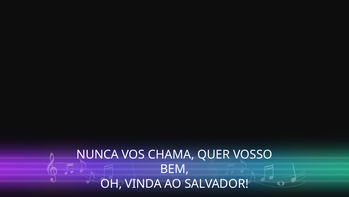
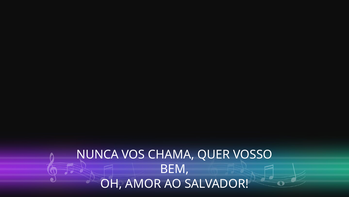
VINDA: VINDA -> AMOR
